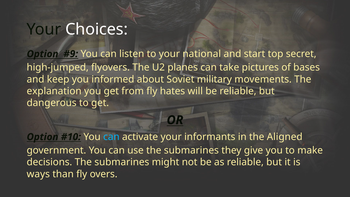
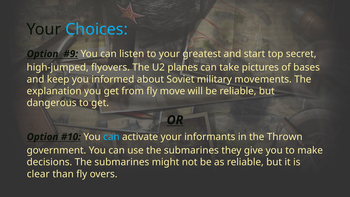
Choices colour: white -> light blue
national: national -> greatest
hates: hates -> move
Aligned: Aligned -> Thrown
ways: ways -> clear
